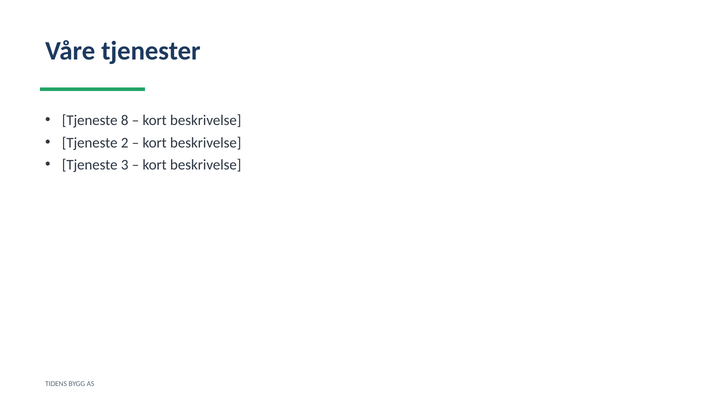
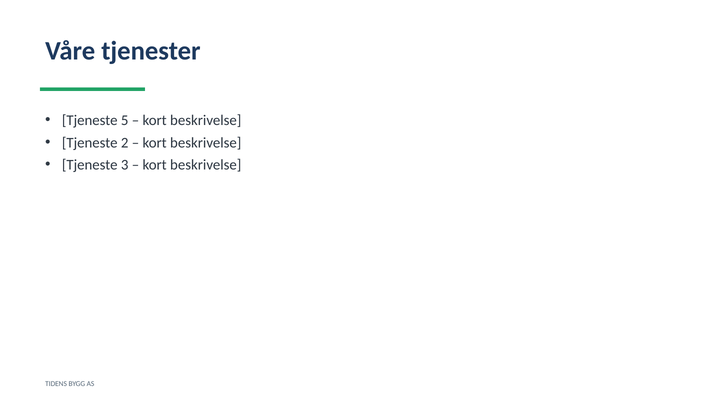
8: 8 -> 5
